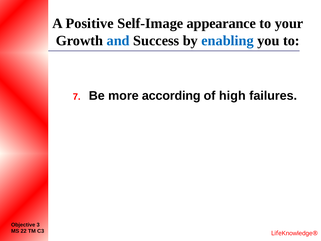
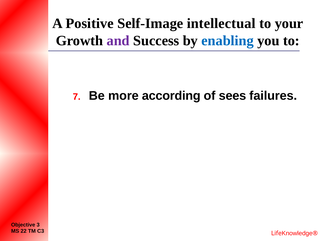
appearance: appearance -> intellectual
and colour: blue -> purple
high: high -> sees
